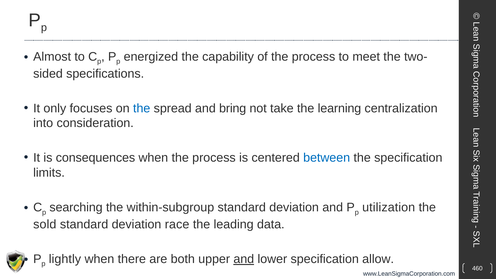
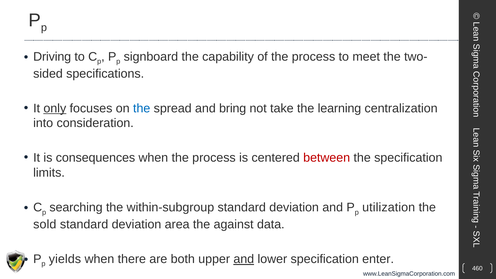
Almost: Almost -> Driving
energized: energized -> signboard
only underline: none -> present
between colour: blue -> red
race: race -> area
leading: leading -> against
lightly: lightly -> yields
allow: allow -> enter
